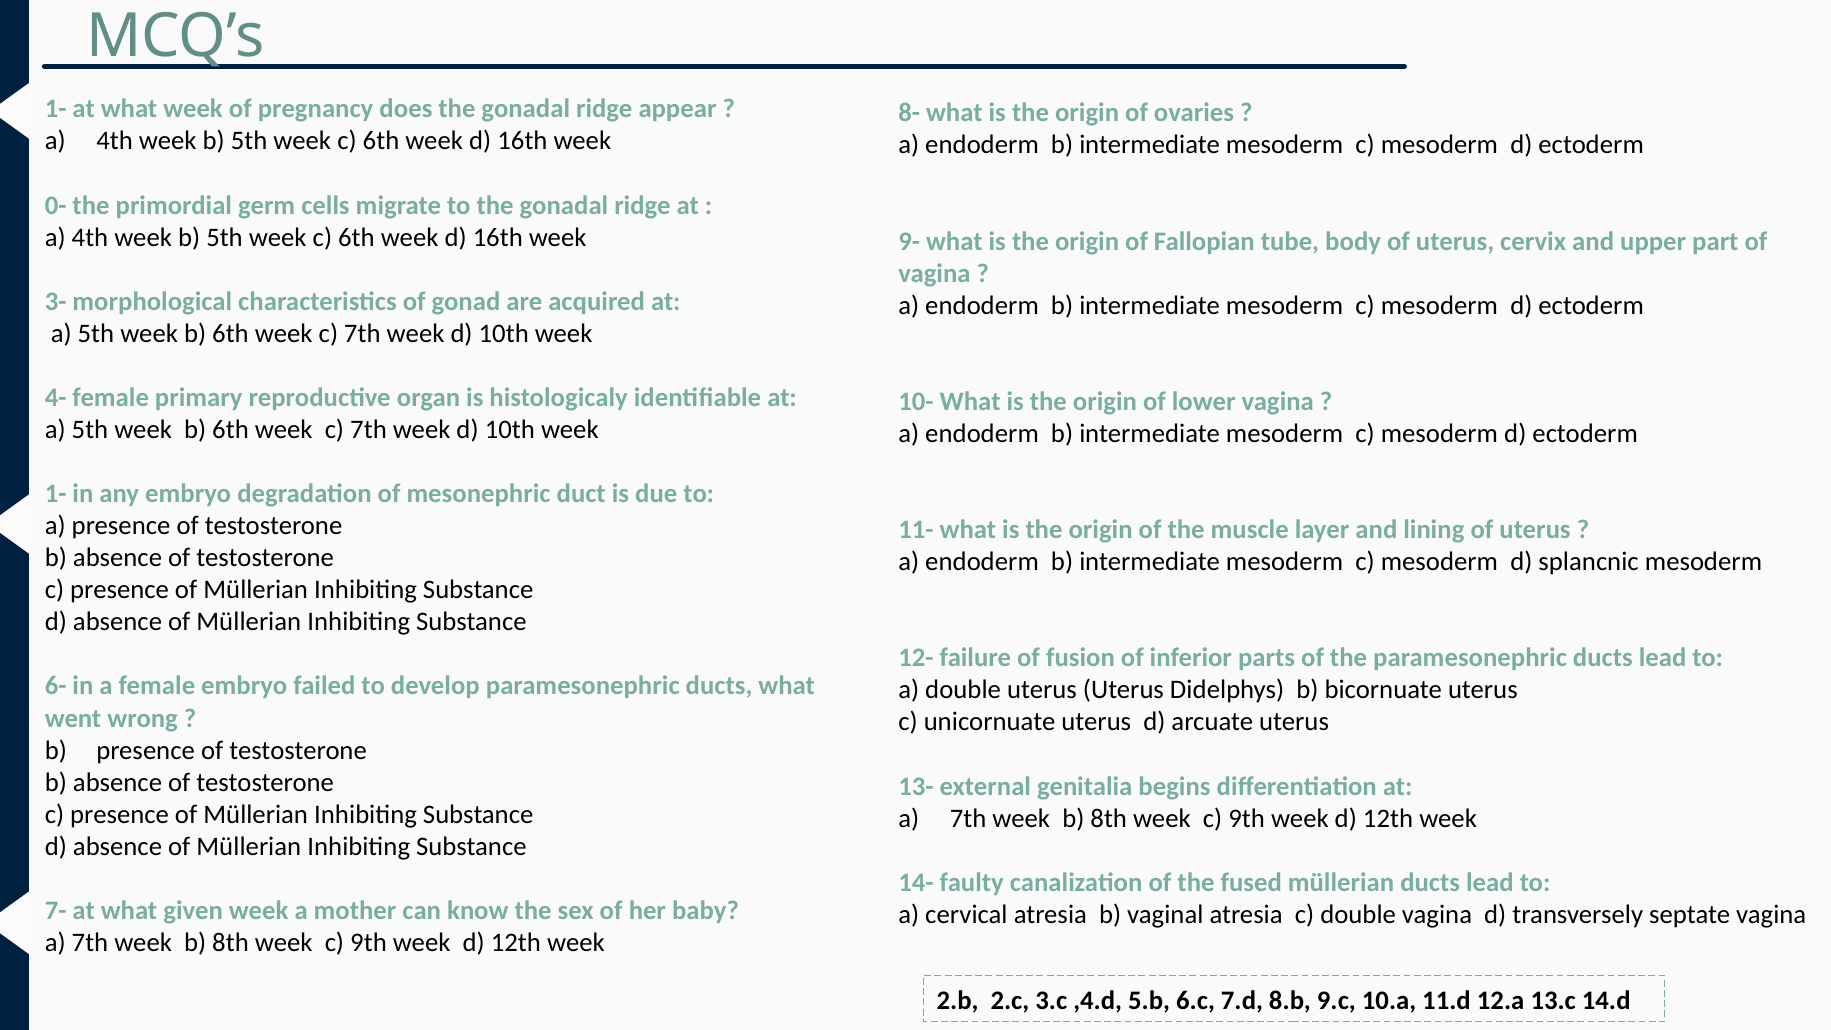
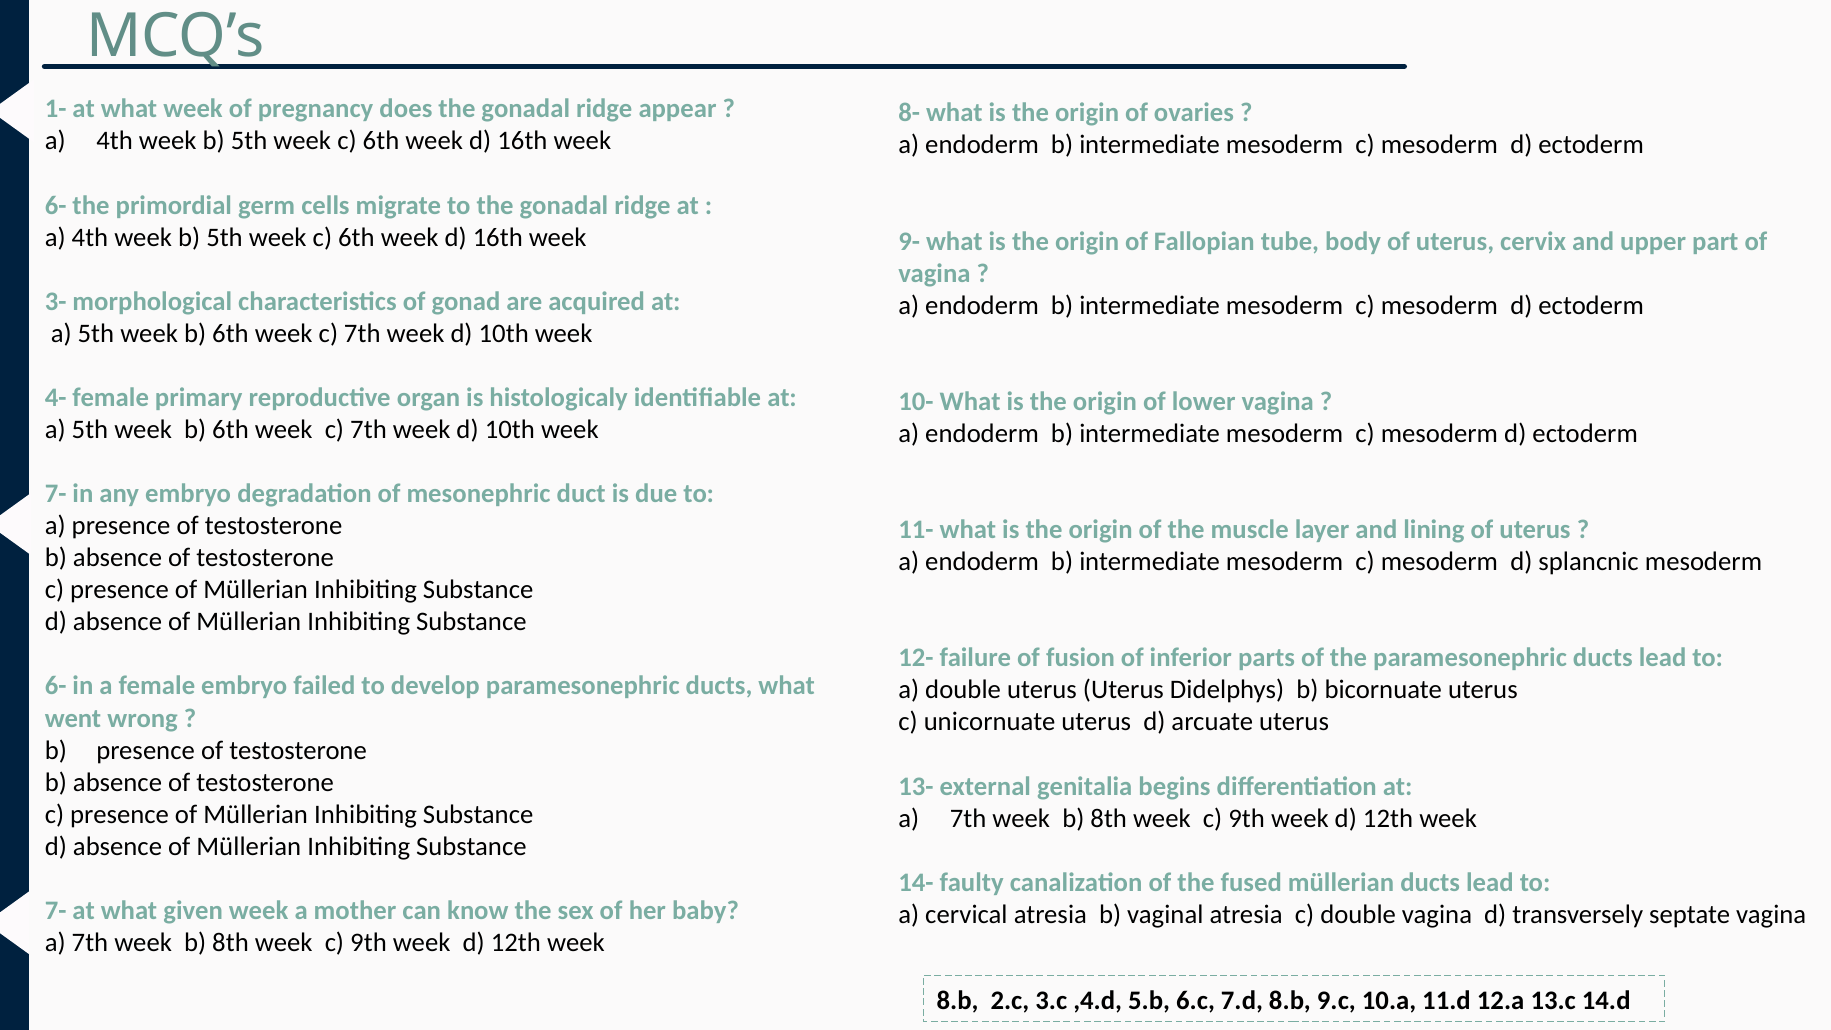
0- at (56, 205): 0- -> 6-
1- at (56, 494): 1- -> 7-
2.b at (958, 1001): 2.b -> 8.b
